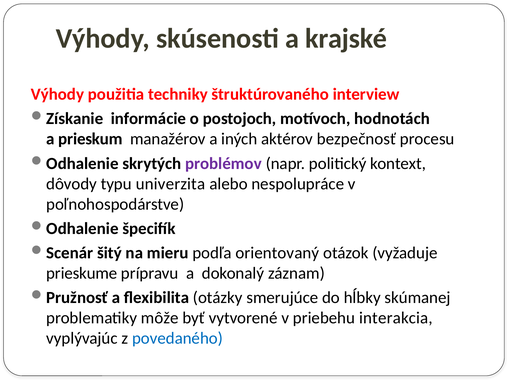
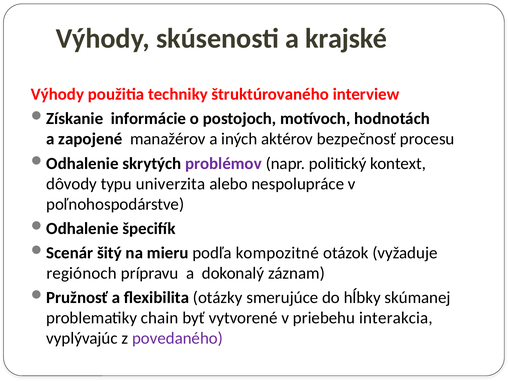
prieskum: prieskum -> zapojené
orientovaný: orientovaný -> kompozitné
prieskume: prieskume -> regiónoch
môže: môže -> chain
povedaného colour: blue -> purple
